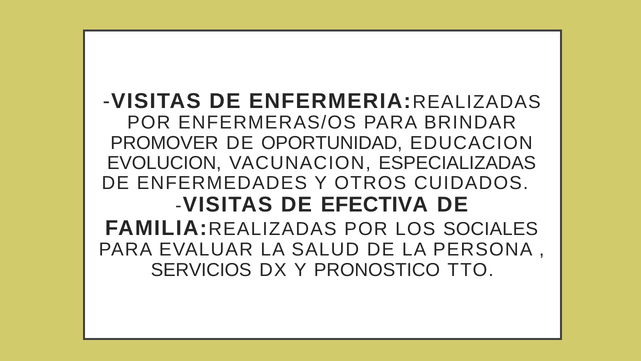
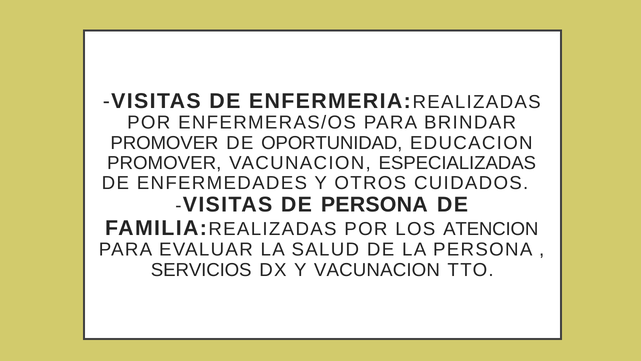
EVOLUCION at (164, 163): EVOLUCION -> PROMOVER
DE EFECTIVA: EFECTIVA -> PERSONA
SOCIALES: SOCIALES -> ATENCION
Y PRONOSTICO: PRONOSTICO -> VACUNACION
